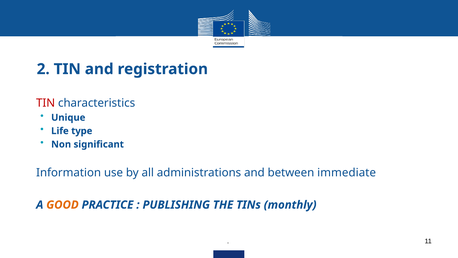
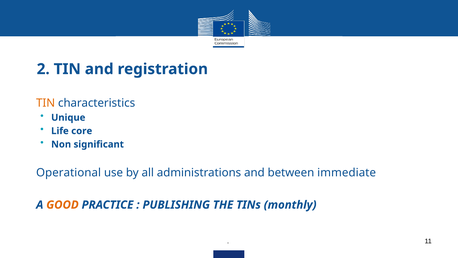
TIN at (46, 103) colour: red -> orange
type: type -> core
Information: Information -> Operational
